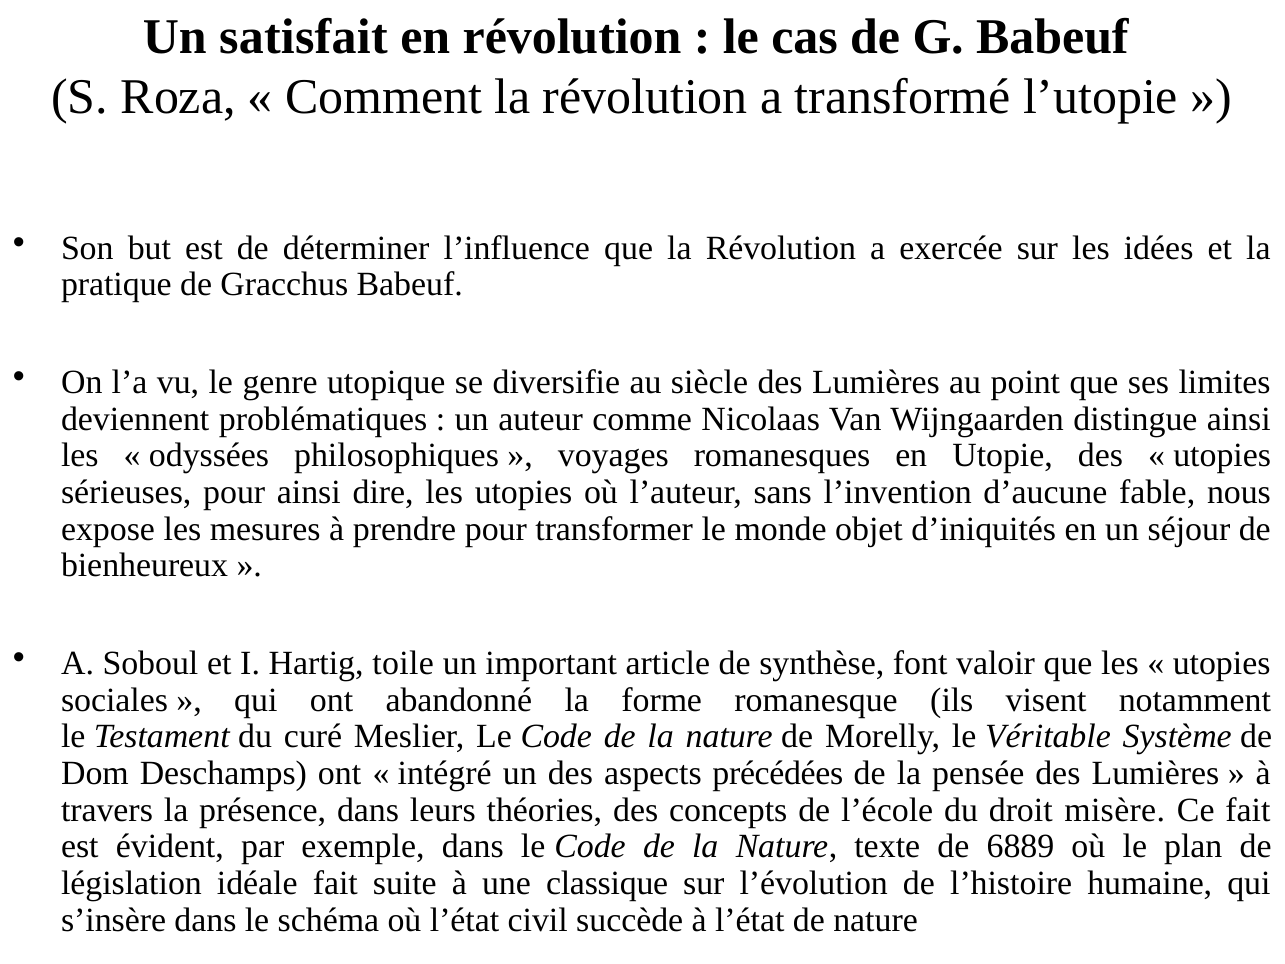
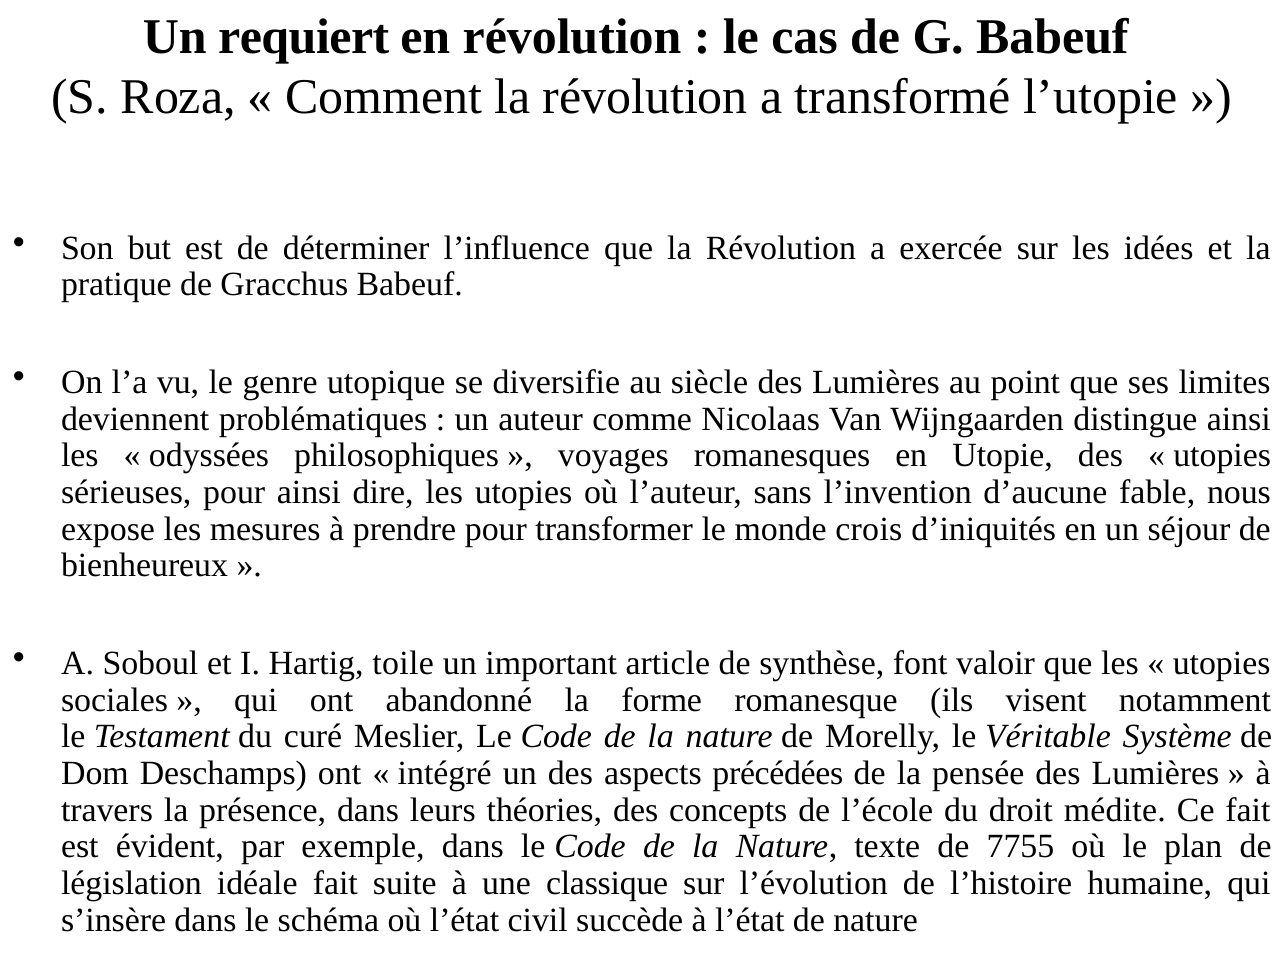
satisfait: satisfait -> requiert
objet: objet -> crois
misère: misère -> médite
6889: 6889 -> 7755
